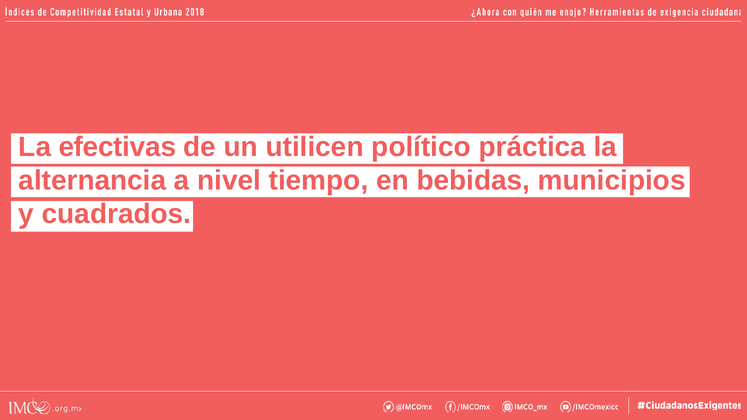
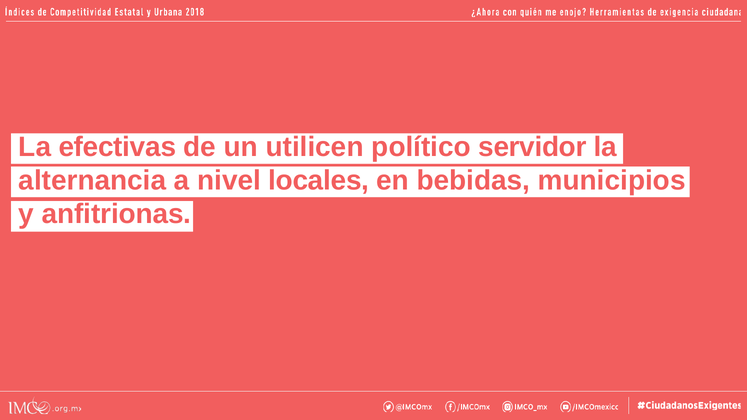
práctica: práctica -> servidor
tiempo: tiempo -> locales
cuadrados: cuadrados -> anfitrionas
